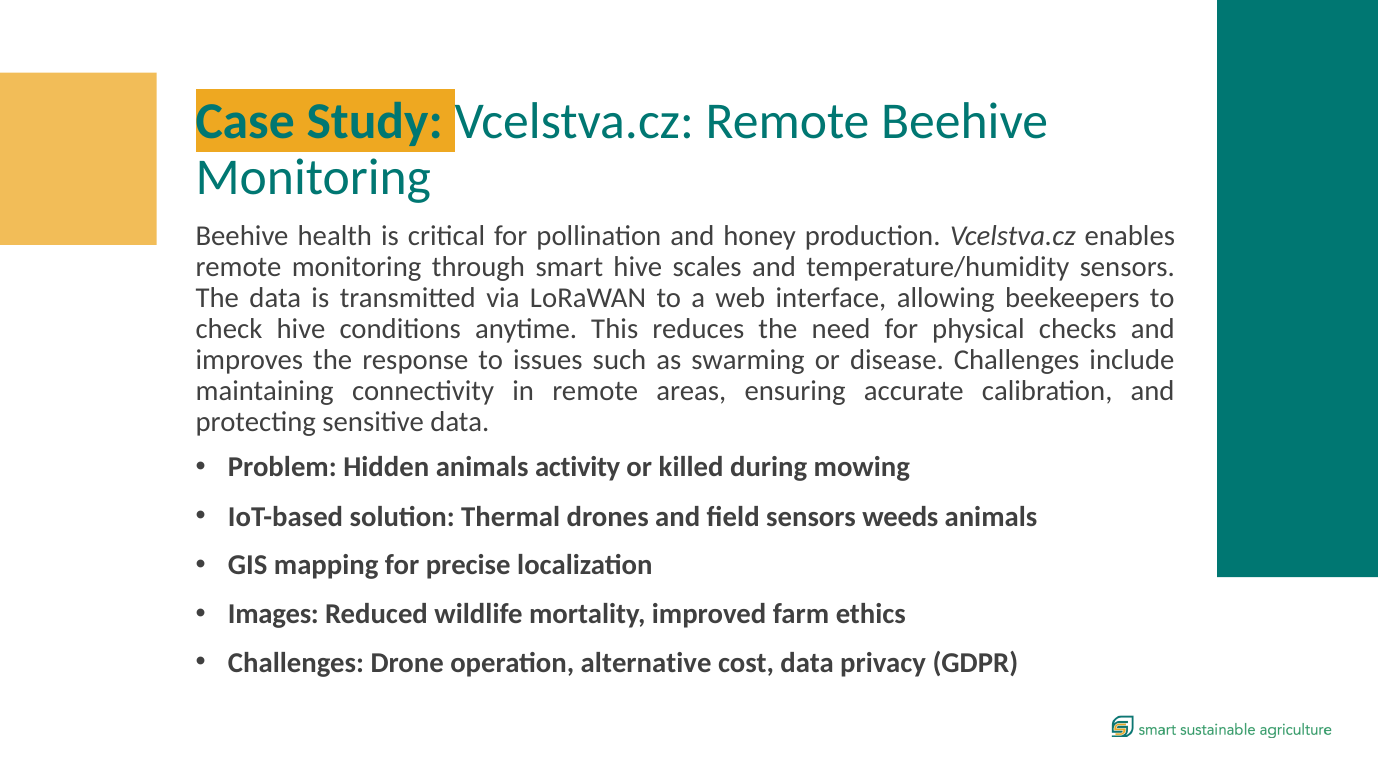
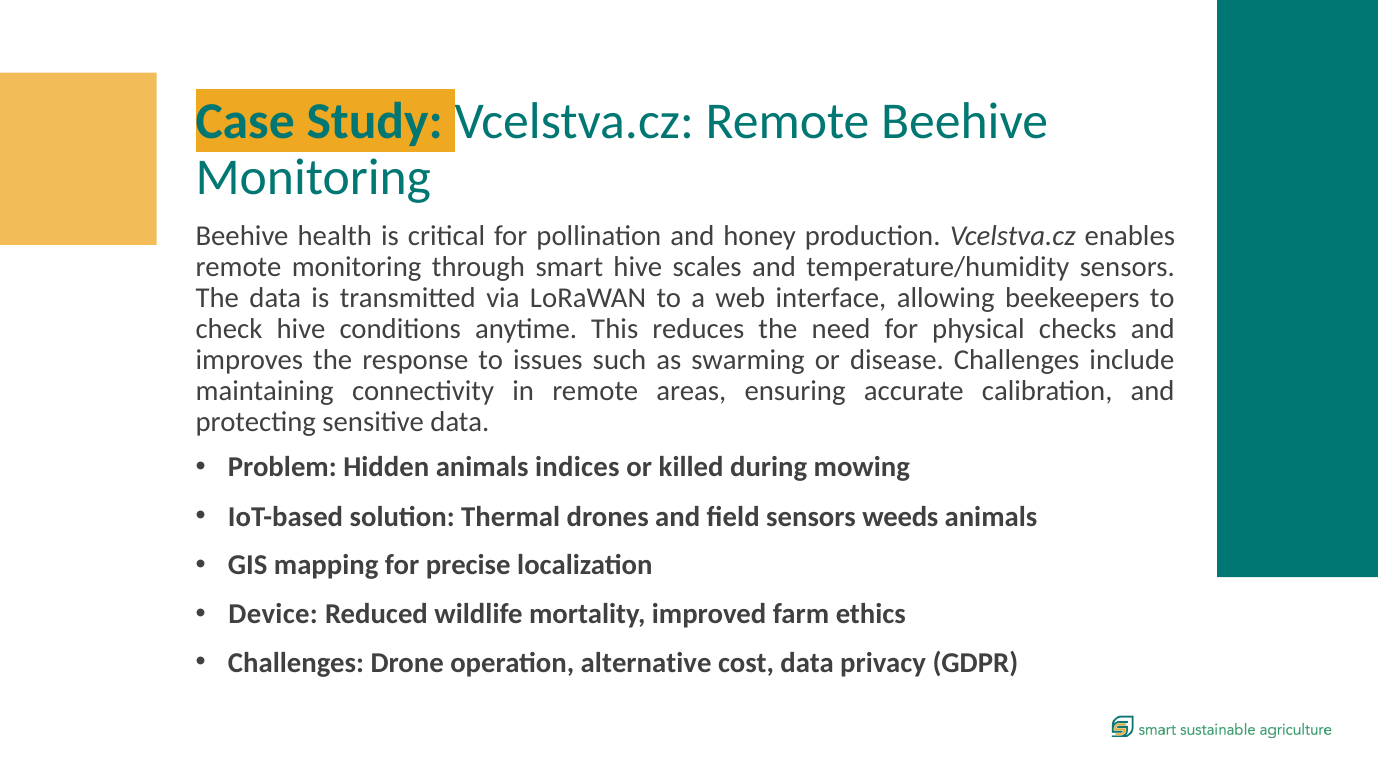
activity: activity -> indices
Images: Images -> Device
